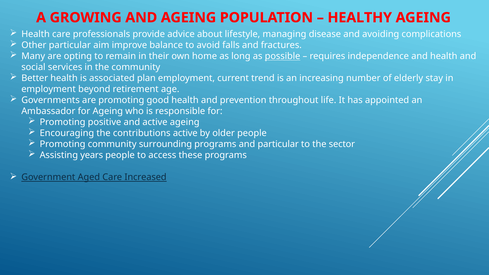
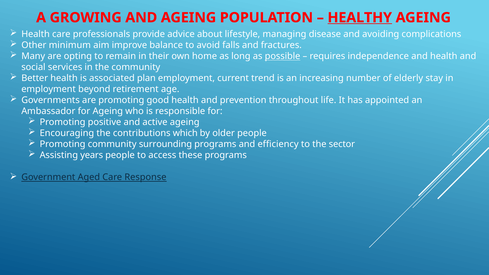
HEALTHY underline: none -> present
Other particular: particular -> minimum
contributions active: active -> which
and particular: particular -> efficiency
Increased: Increased -> Response
